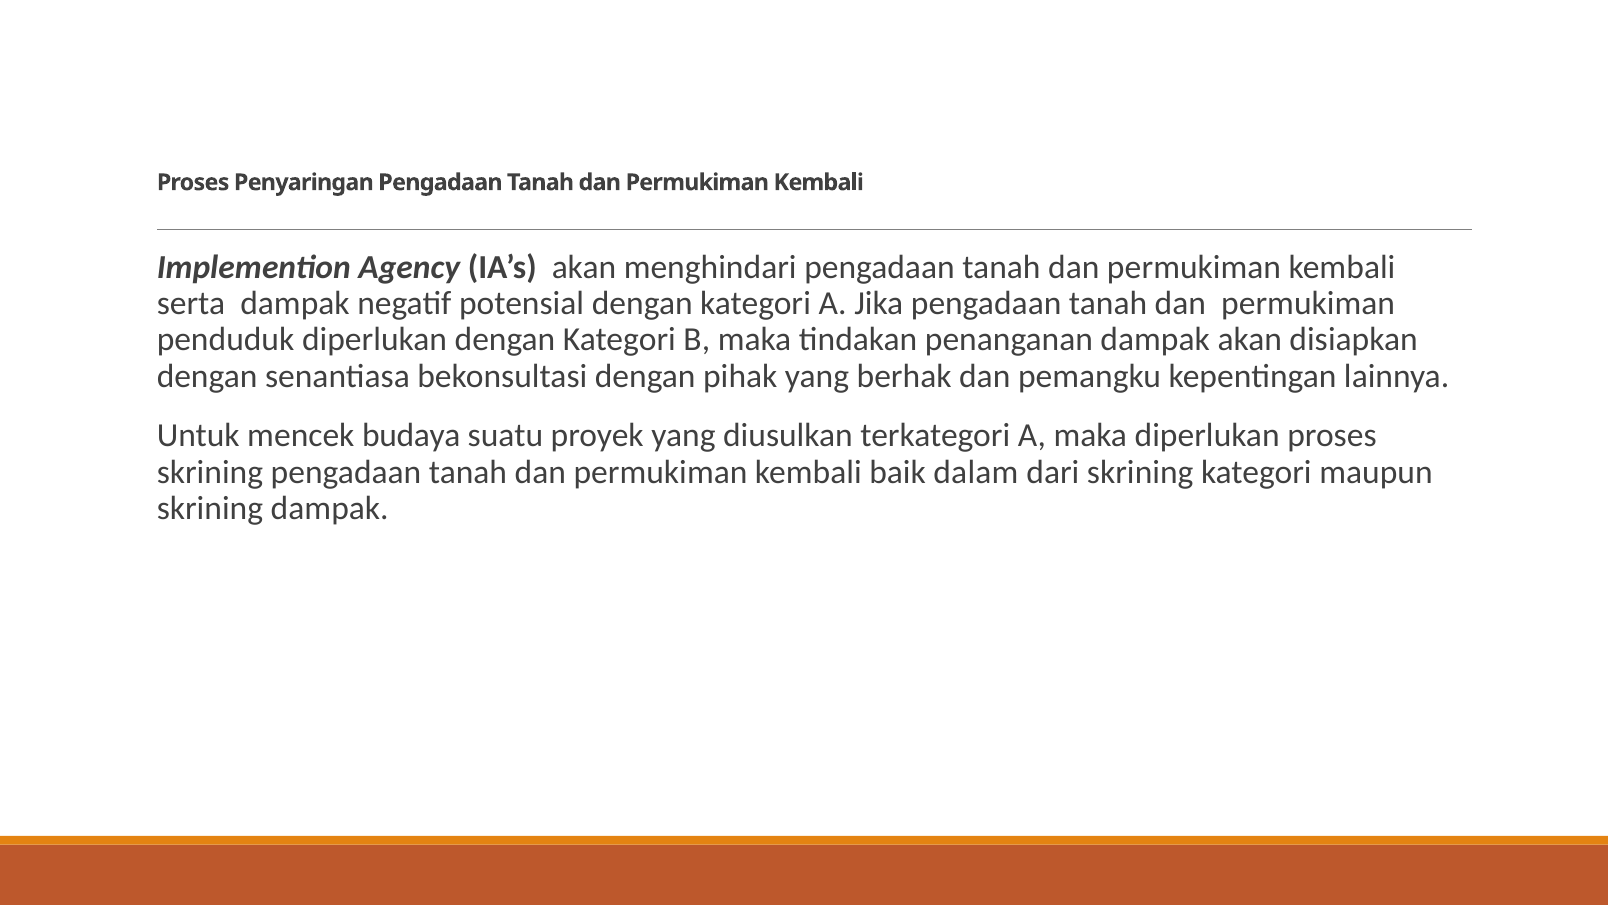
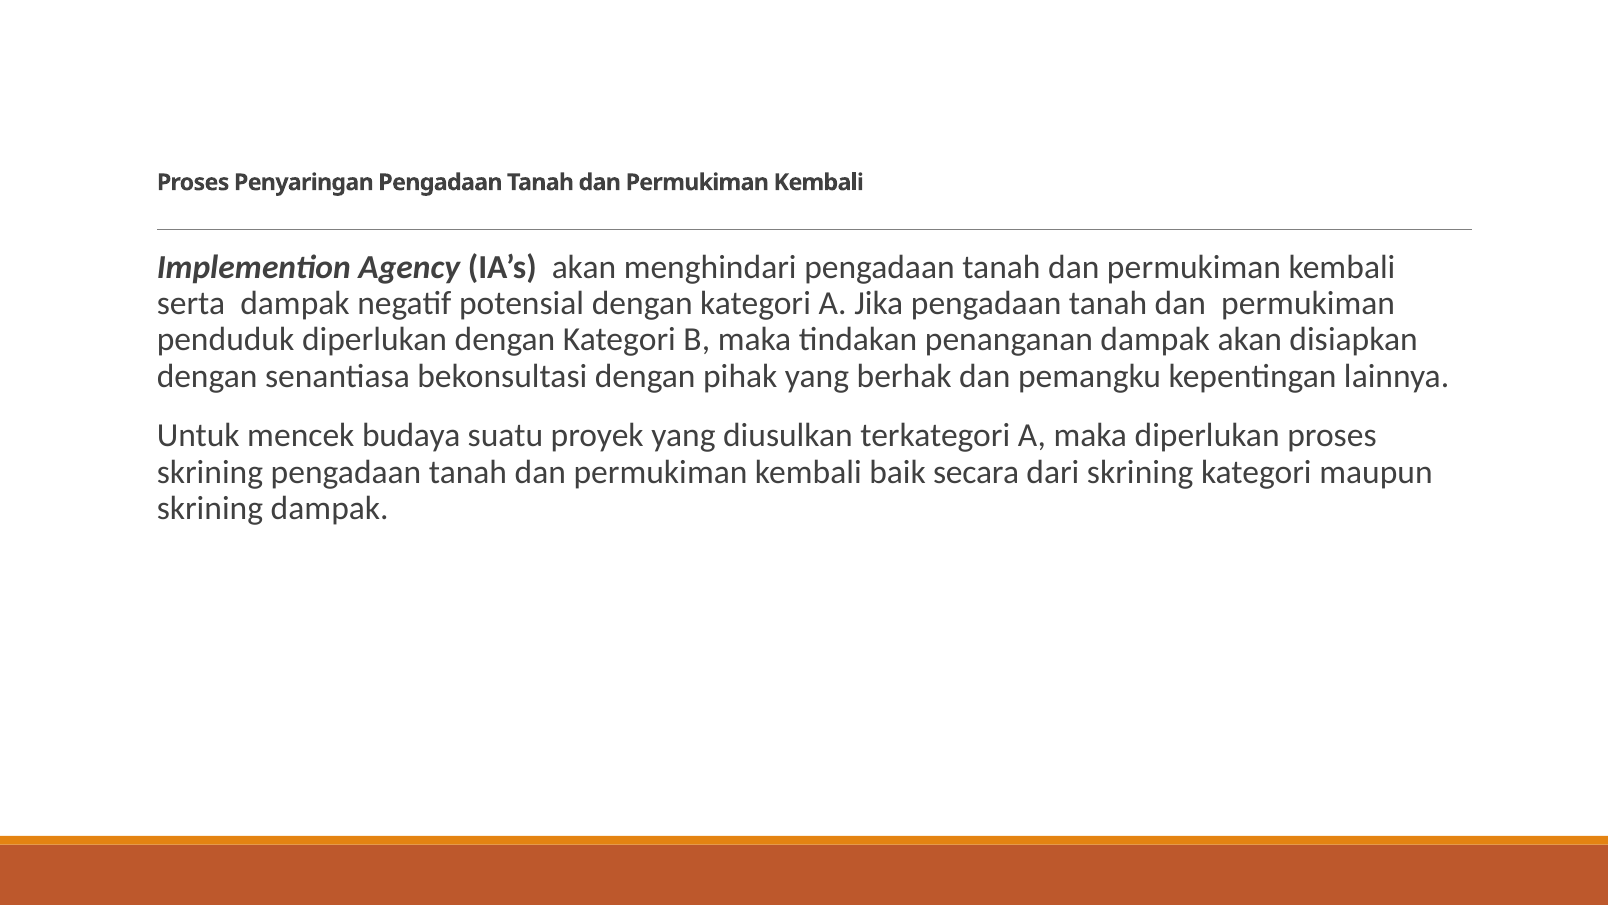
dalam: dalam -> secara
